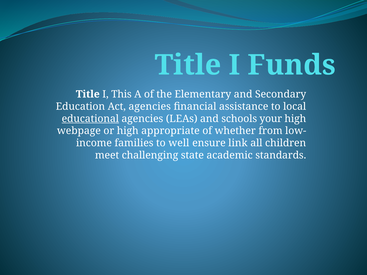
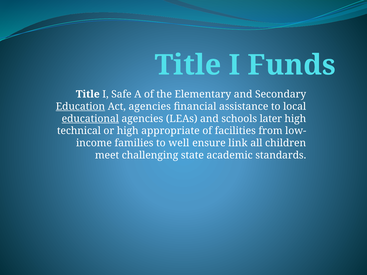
This: This -> Safe
Education underline: none -> present
your: your -> later
webpage: webpage -> technical
whether: whether -> facilities
